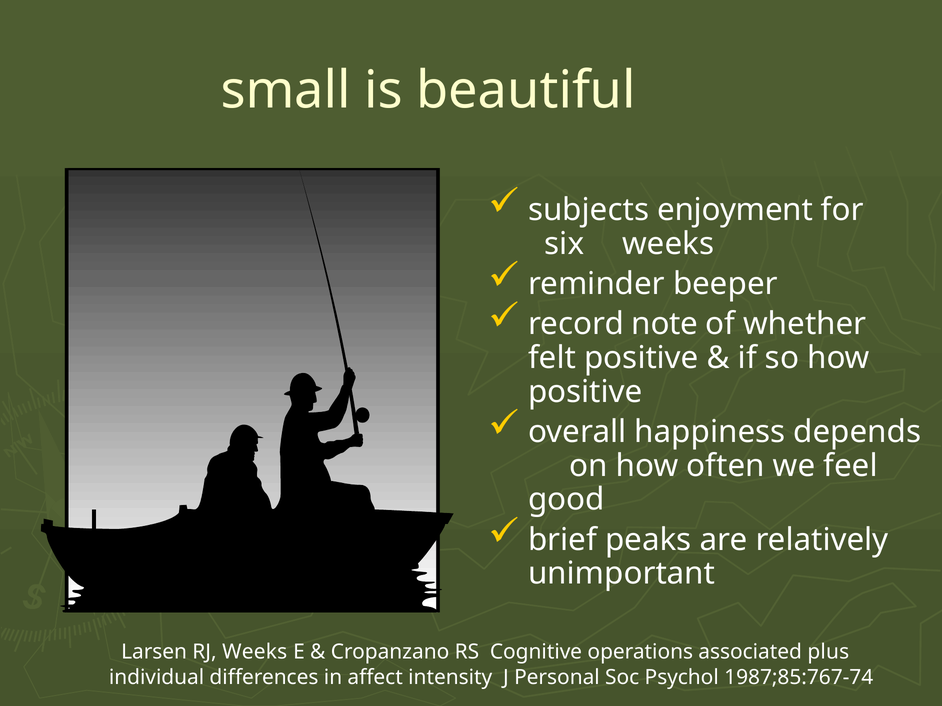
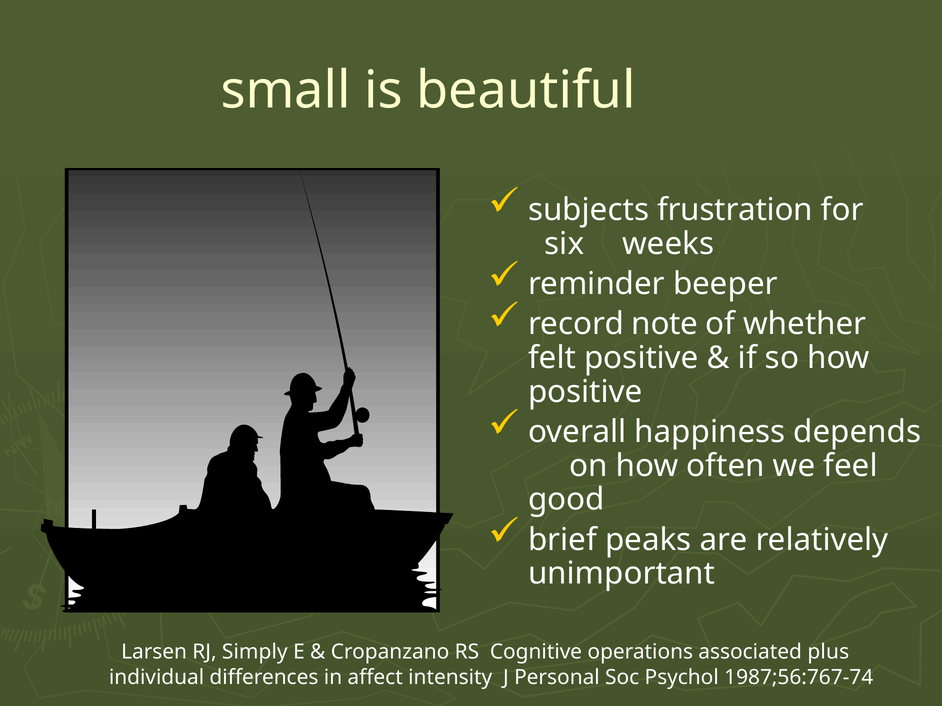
enjoyment: enjoyment -> frustration
RJ Weeks: Weeks -> Simply
1987;85:767-74: 1987;85:767-74 -> 1987;56:767-74
